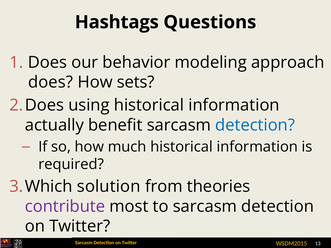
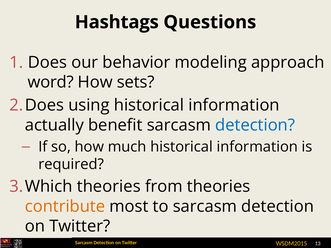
does at (51, 82): does -> word
solution at (109, 187): solution -> theories
contribute colour: purple -> orange
